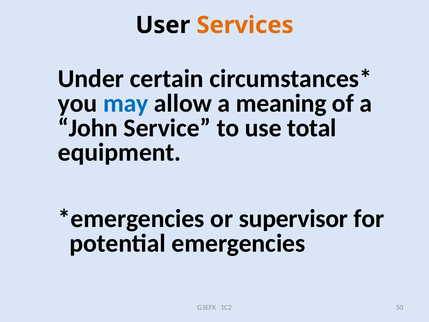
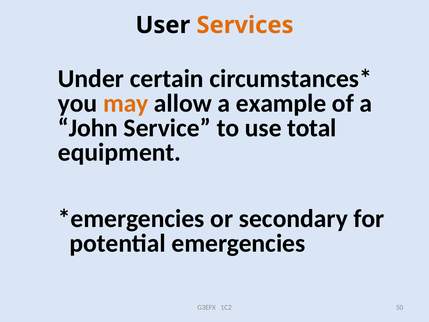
may colour: blue -> orange
meaning: meaning -> example
supervisor: supervisor -> secondary
